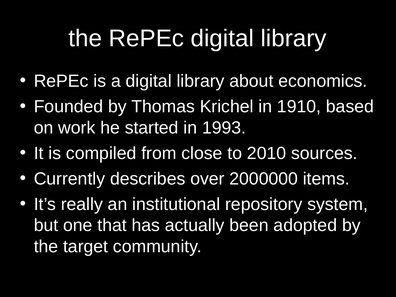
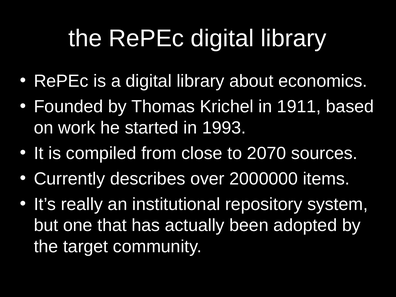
1910: 1910 -> 1911
2010: 2010 -> 2070
